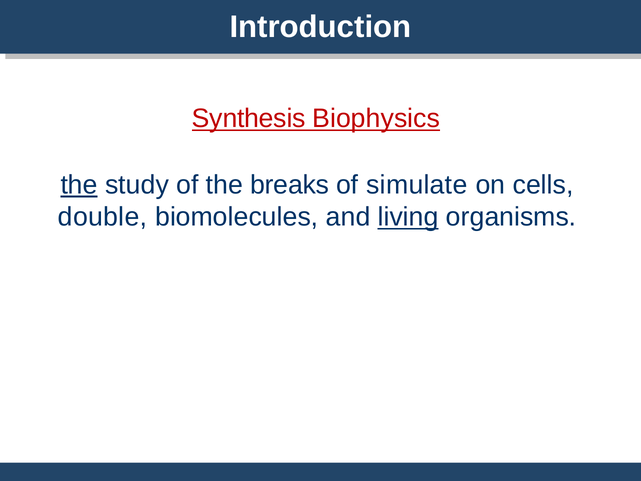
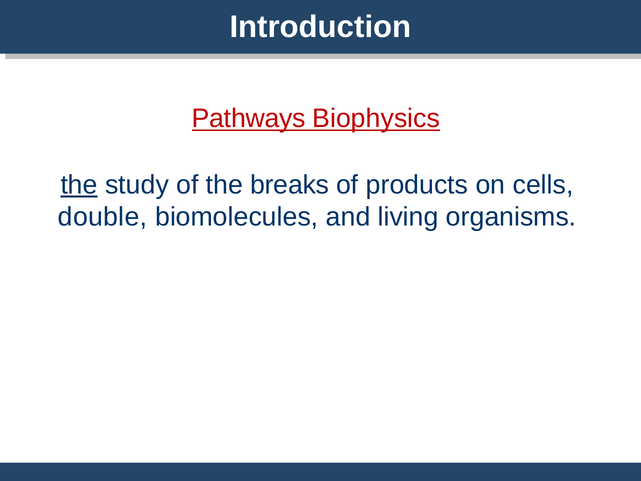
Synthesis: Synthesis -> Pathways
simulate: simulate -> products
living underline: present -> none
